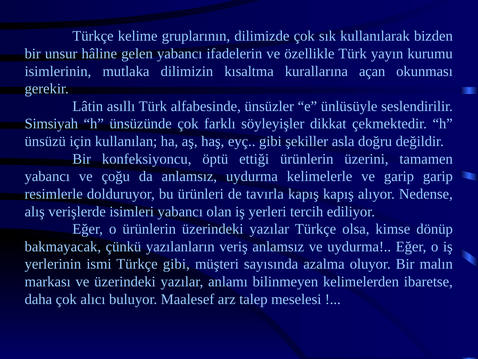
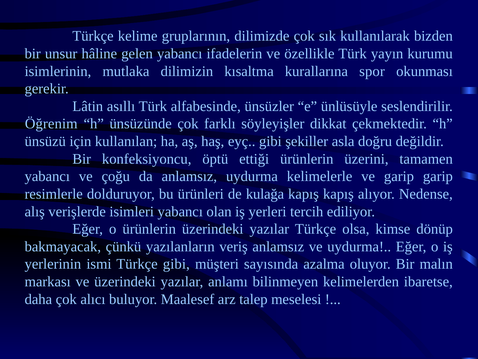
açan: açan -> spor
Simsiyah: Simsiyah -> Öğrenim
tavırla: tavırla -> kulağa
